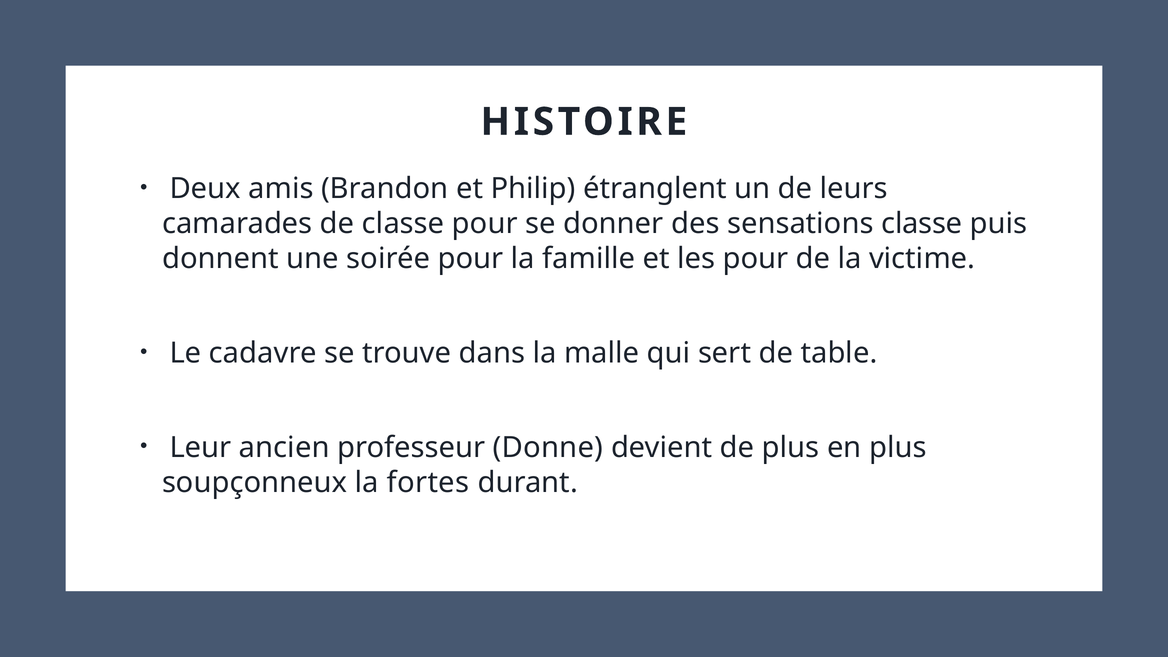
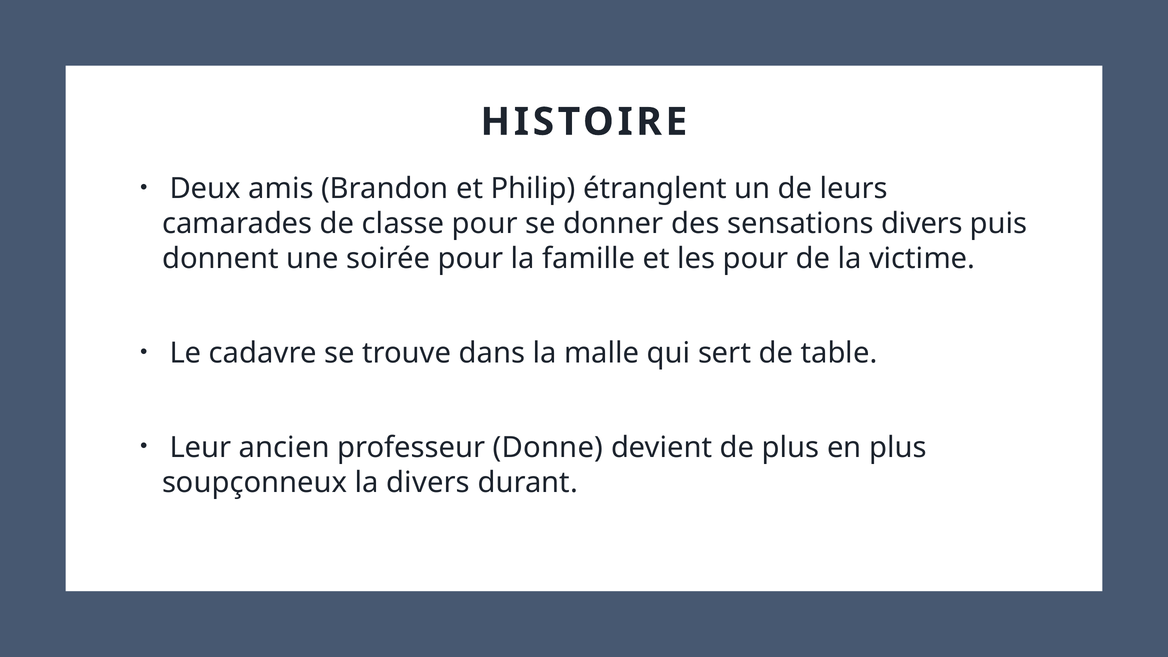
sensations classe: classe -> divers
la fortes: fortes -> divers
